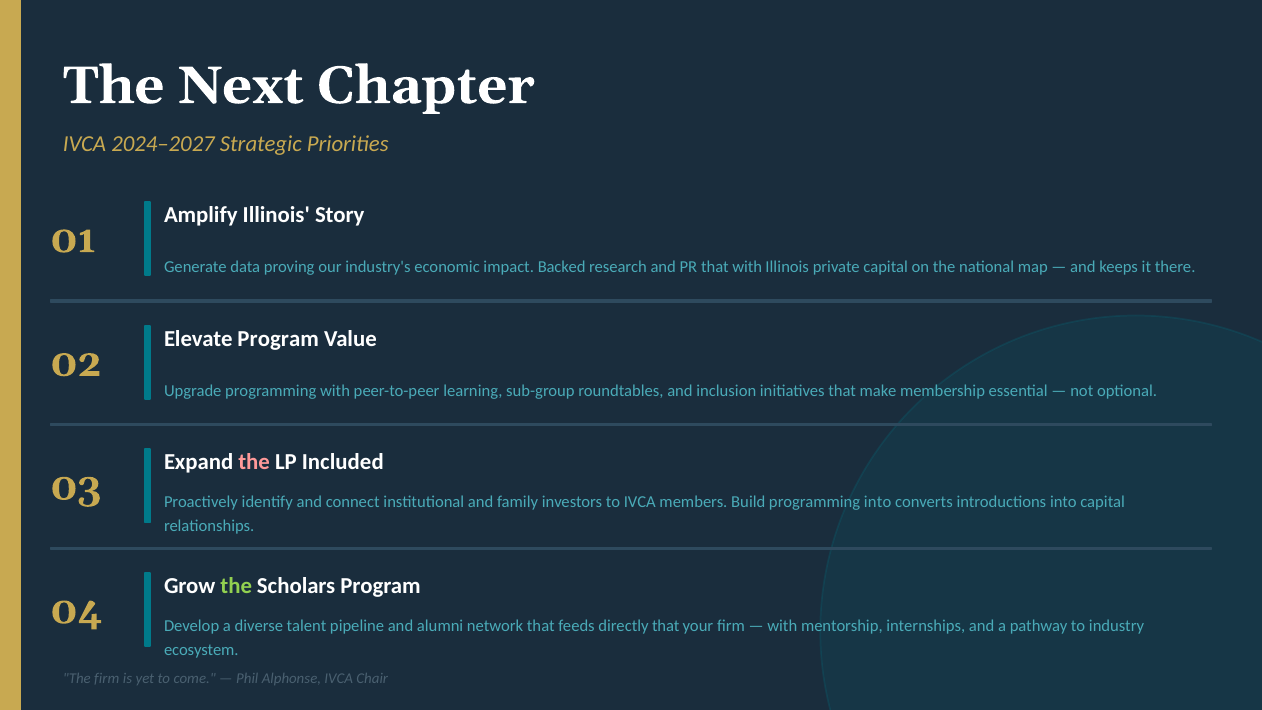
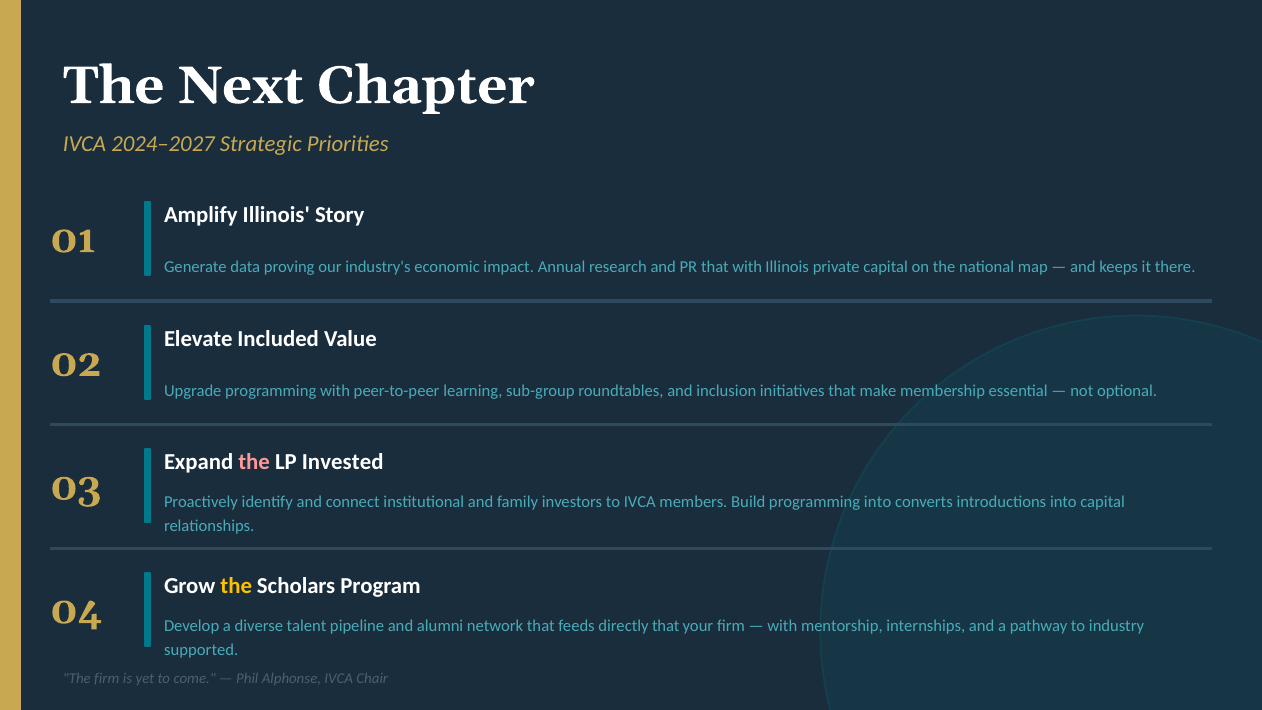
Backed: Backed -> Annual
Elevate Program: Program -> Included
Included: Included -> Invested
the at (236, 586) colour: light green -> yellow
ecosystem: ecosystem -> supported
